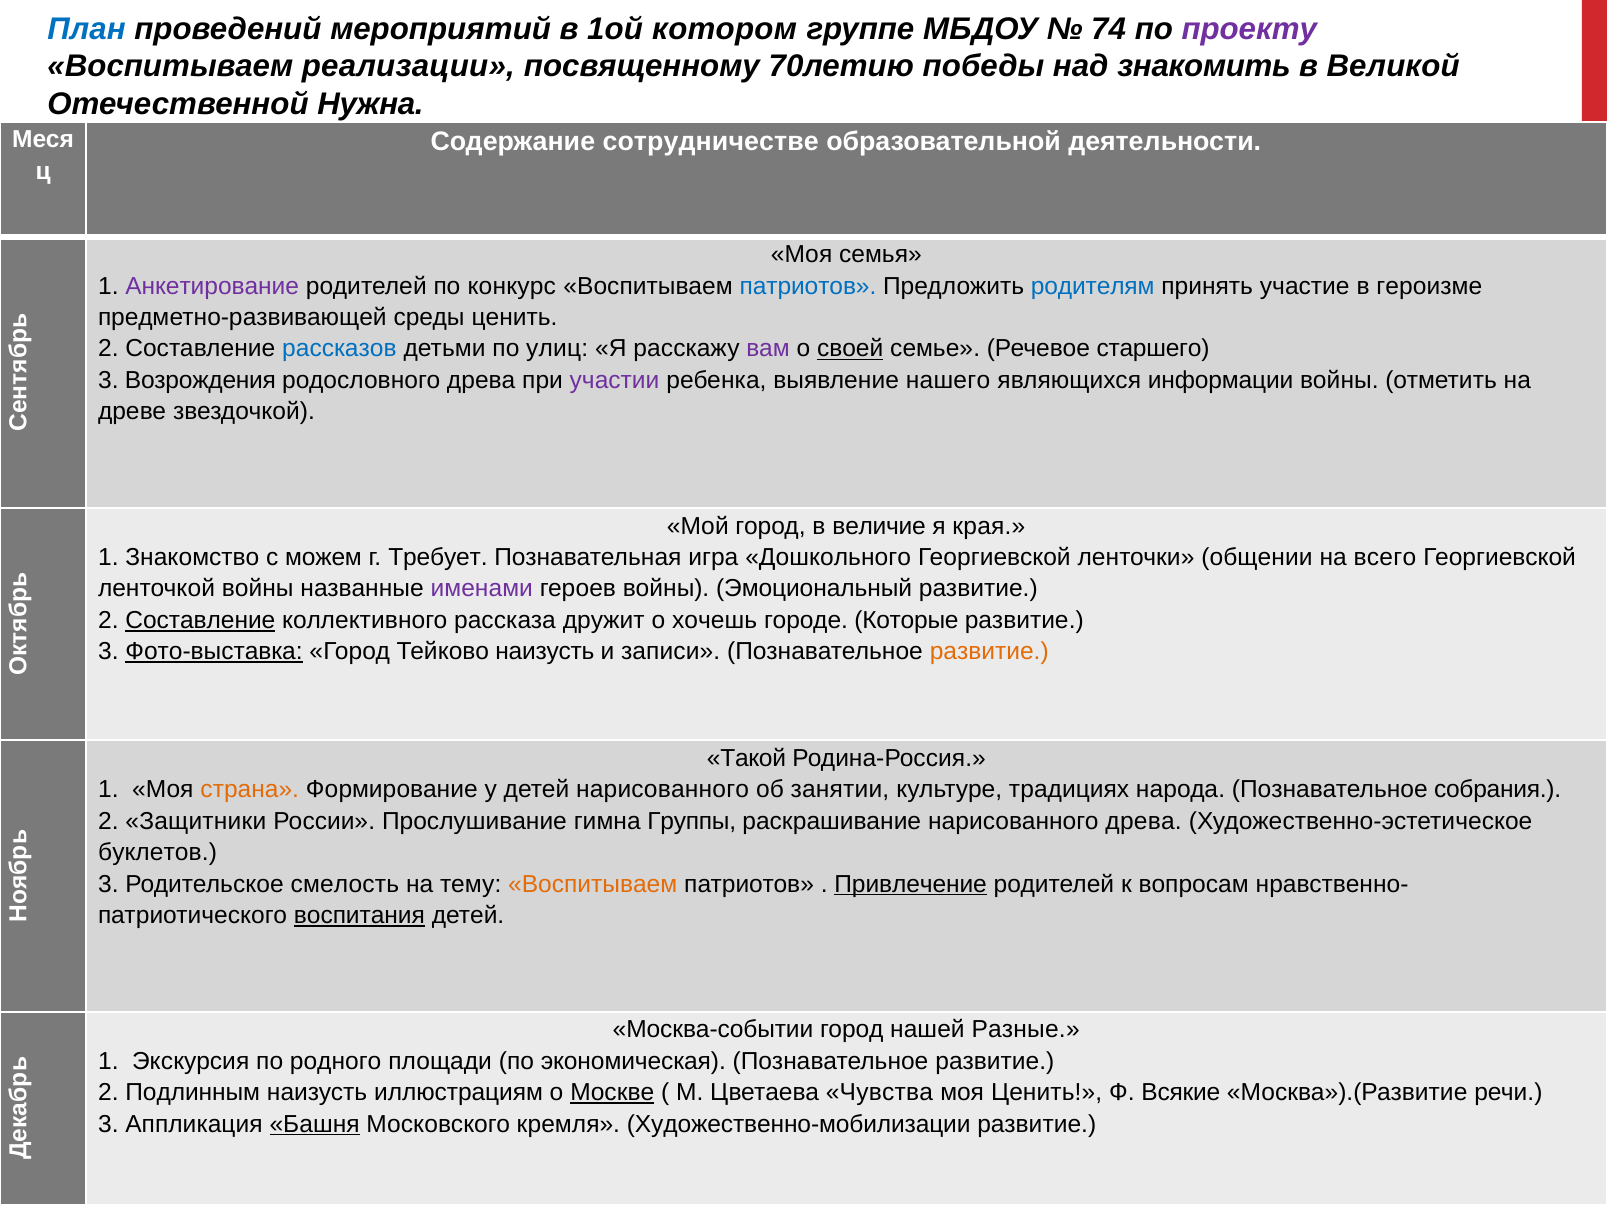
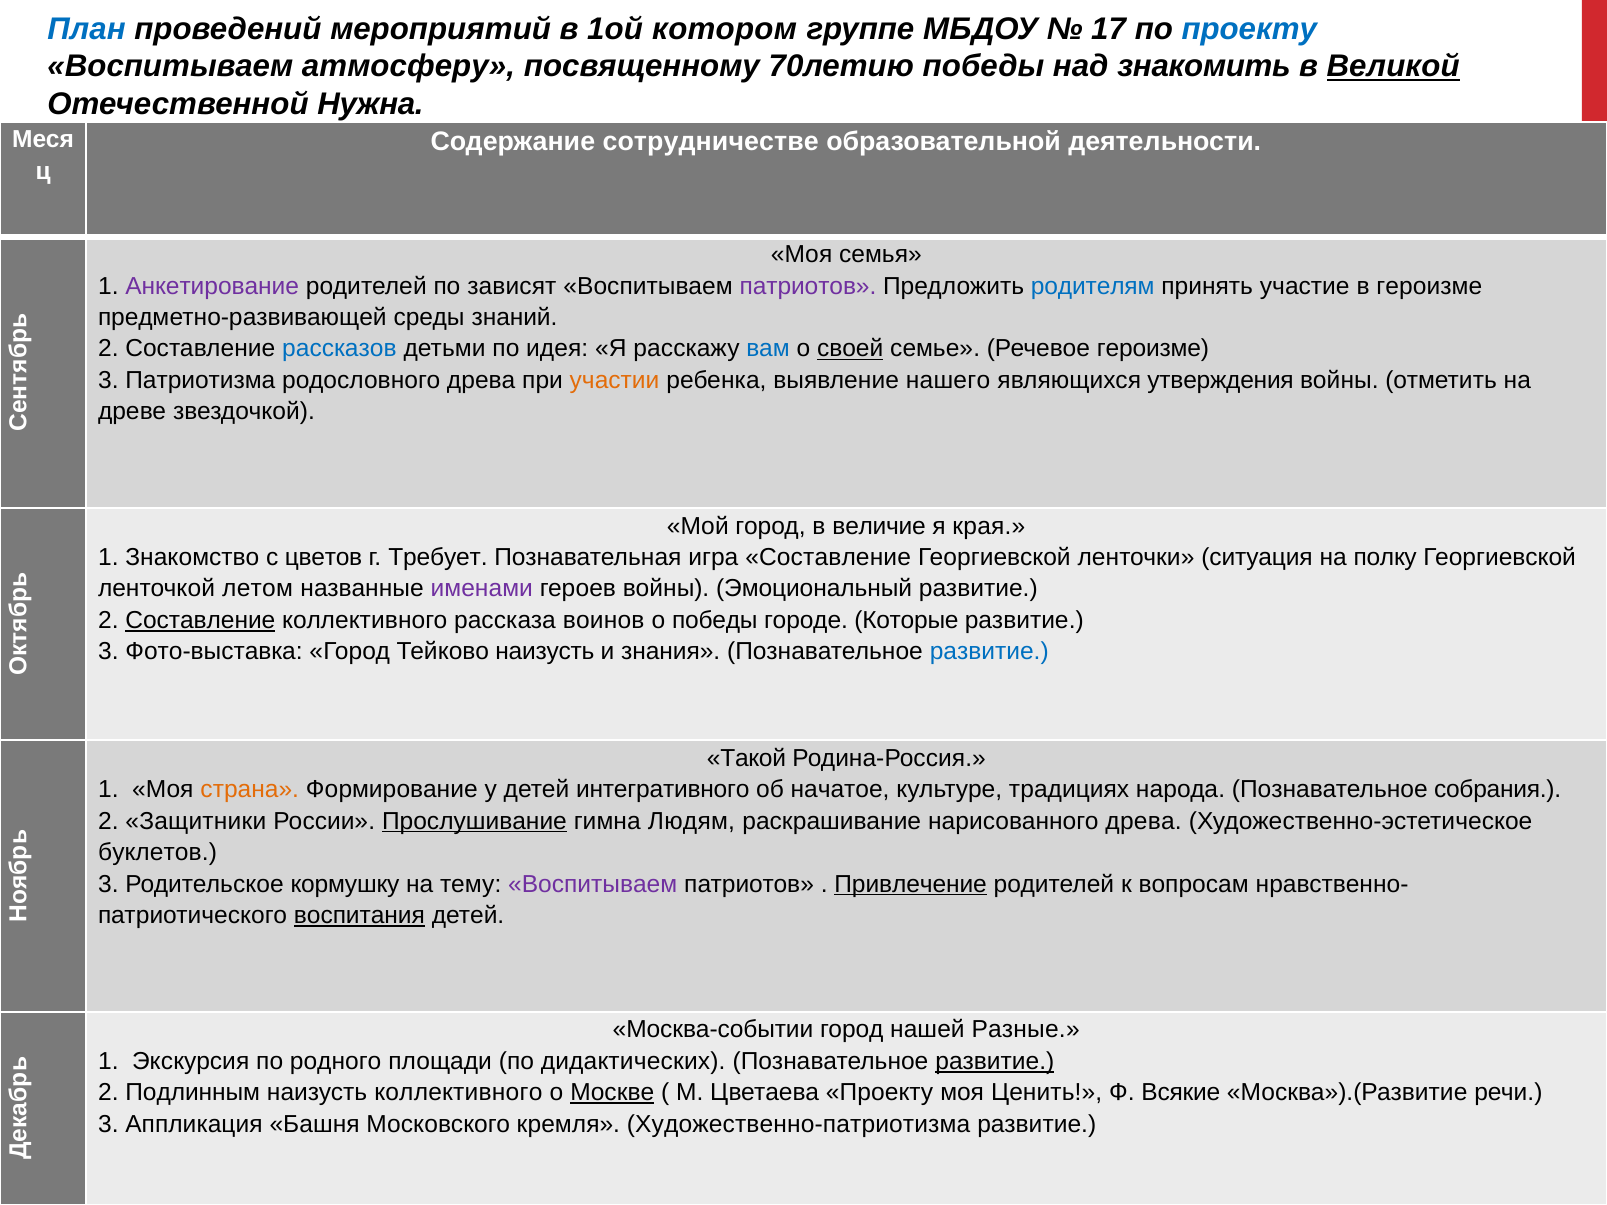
74: 74 -> 17
проекту at (1249, 29) colour: purple -> blue
реализации: реализации -> атмосферу
Великой underline: none -> present
конкурс: конкурс -> зависят
патриотов at (808, 286) colour: blue -> purple
среды ценить: ценить -> знаний
улиц: улиц -> идея
вам colour: purple -> blue
Речевое старшего: старшего -> героизме
Возрождения: Возрождения -> Патриотизма
участии colour: purple -> orange
информации: информации -> утверждения
можем: можем -> цветов
игра Дошкольного: Дошкольного -> Составление
общении: общении -> ситуация
всего: всего -> полку
ленточкой войны: войны -> летом
дружит: дружит -> воинов
о хочешь: хочешь -> победы
Фото-выставка underline: present -> none
записи: записи -> знания
развитие at (989, 652) colour: orange -> blue
детей нарисованного: нарисованного -> интегративного
занятии: занятии -> начатое
Прослушивание underline: none -> present
Группы: Группы -> Людям
смелость: смелость -> кормушку
Воспитываем at (593, 884) colour: orange -> purple
экономическая: экономическая -> дидактических
развитие at (995, 1061) underline: none -> present
наизусть иллюстрациям: иллюстрациям -> коллективного
Цветаева Чувства: Чувства -> Проекту
Башня underline: present -> none
Художественно-мобилизации: Художественно-мобилизации -> Художественно-патриотизма
